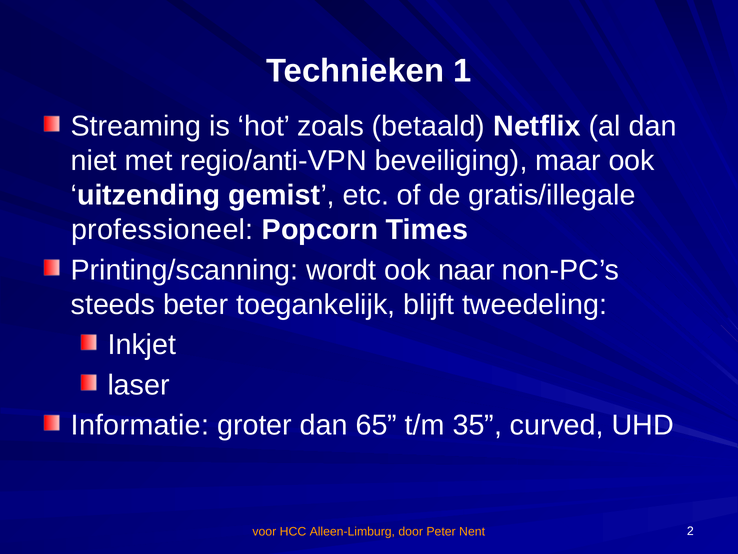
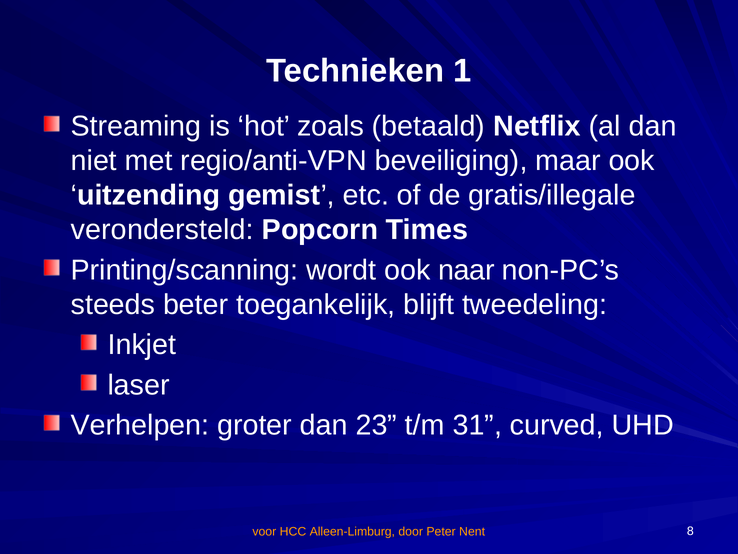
professioneel: professioneel -> verondersteld
Informatie: Informatie -> Verhelpen
65: 65 -> 23
35: 35 -> 31
2: 2 -> 8
